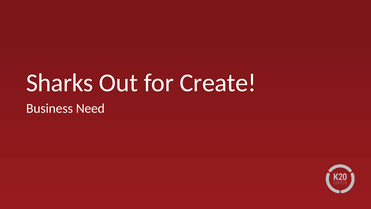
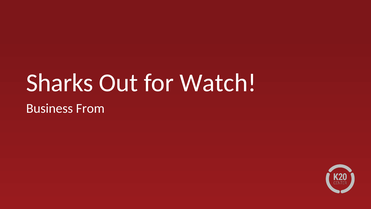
Create: Create -> Watch
Need: Need -> From
